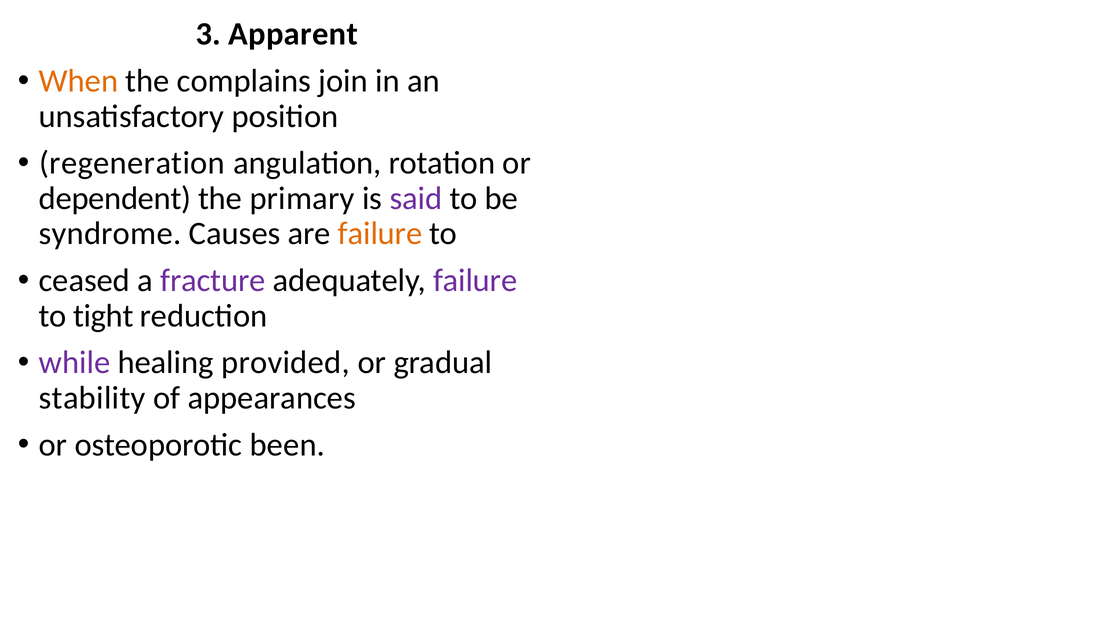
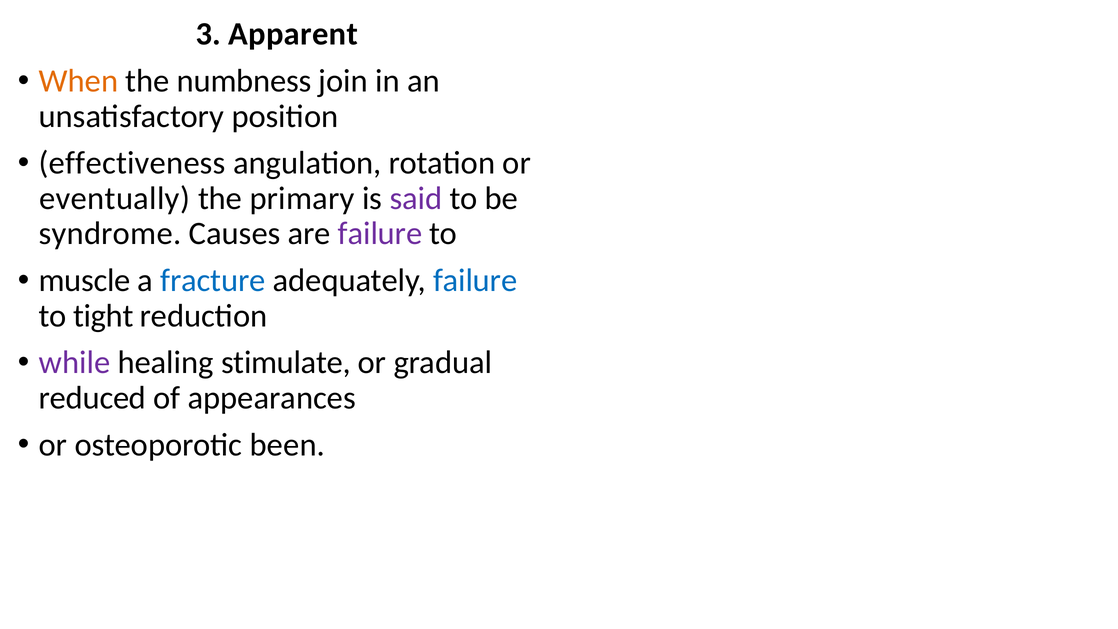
complains: complains -> numbness
regeneration: regeneration -> effectiveness
dependent: dependent -> eventually
failure at (380, 234) colour: orange -> purple
ceased: ceased -> muscle
fracture colour: purple -> blue
failure at (475, 280) colour: purple -> blue
provided: provided -> stimulate
stability: stability -> reduced
